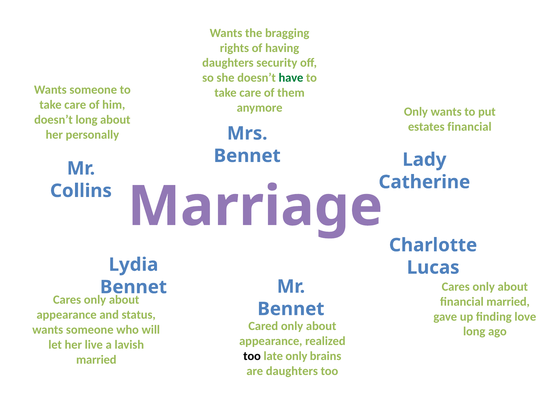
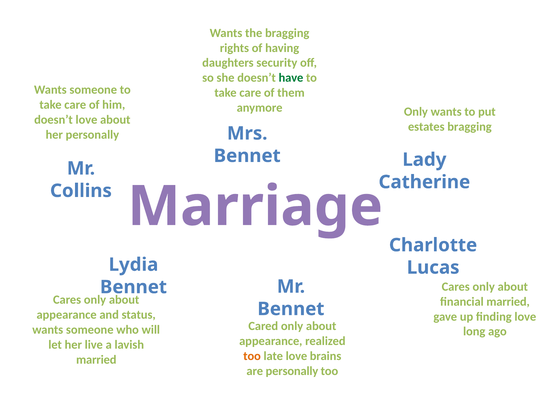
doesn’t long: long -> love
estates financial: financial -> bragging
too at (252, 356) colour: black -> orange
late only: only -> love
are daughters: daughters -> personally
